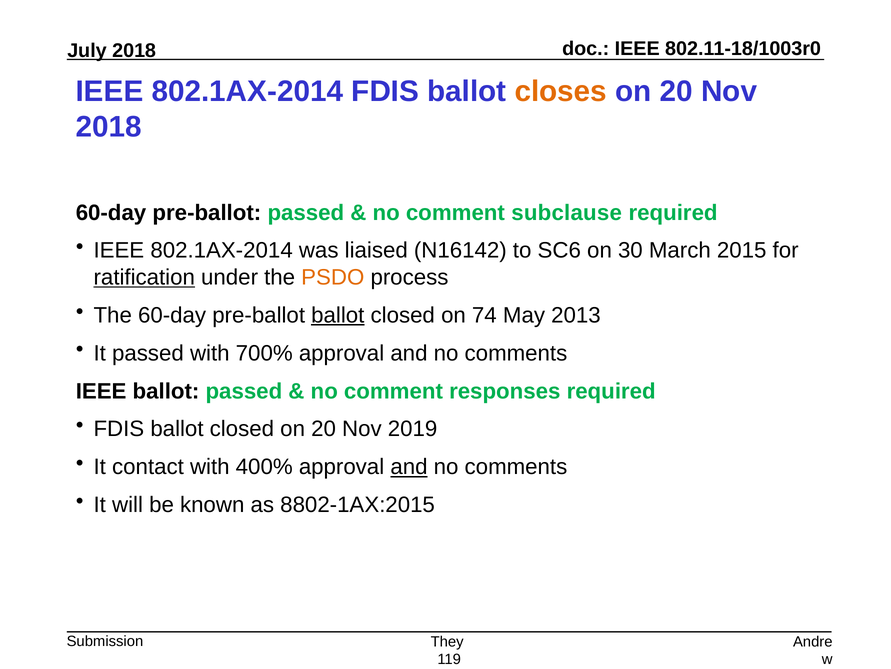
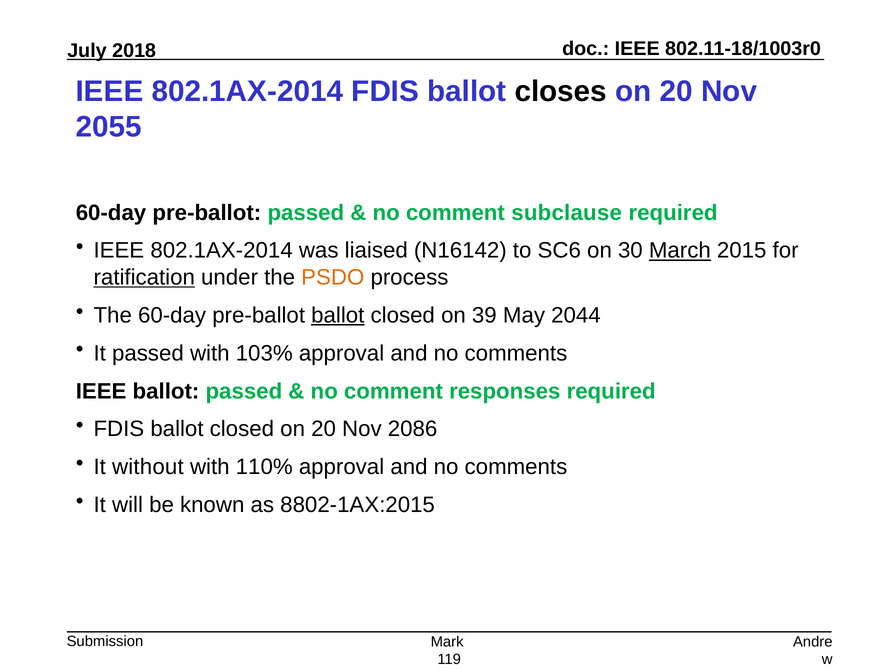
closes colour: orange -> black
2018 at (109, 127): 2018 -> 2055
March underline: none -> present
74: 74 -> 39
2013: 2013 -> 2044
700%: 700% -> 103%
2019: 2019 -> 2086
contact: contact -> without
400%: 400% -> 110%
and at (409, 466) underline: present -> none
They: They -> Mark
